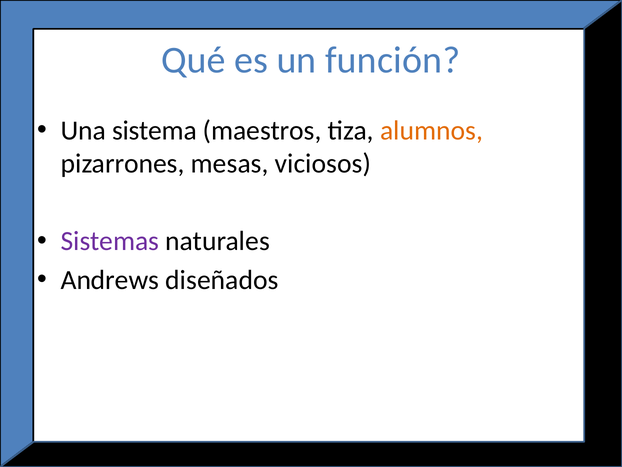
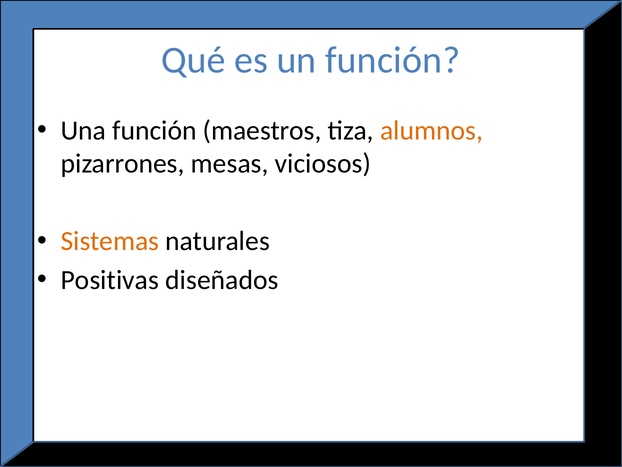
Una sistema: sistema -> función
Sistemas colour: purple -> orange
Andrews: Andrews -> Positivas
